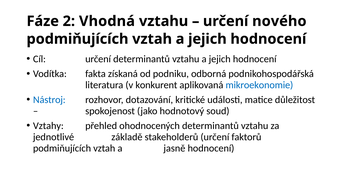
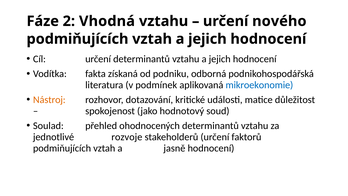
konkurent: konkurent -> podmínek
Nástroj colour: blue -> orange
Vztahy: Vztahy -> Soulad
základě: základě -> rozvoje
